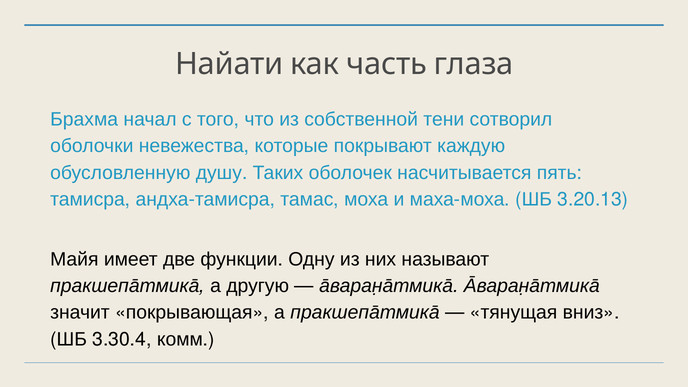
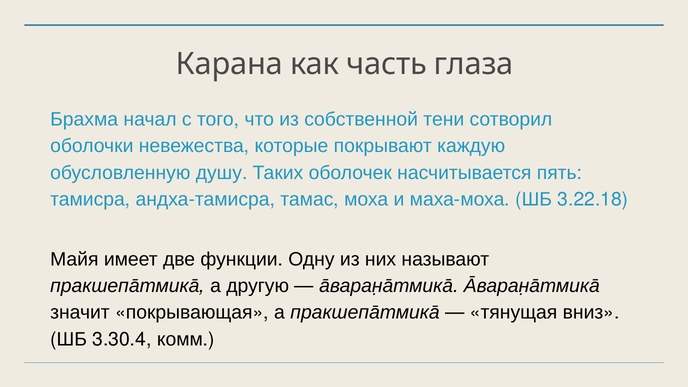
Найати: Найати -> Карана
3.20.13: 3.20.13 -> 3.22.18
